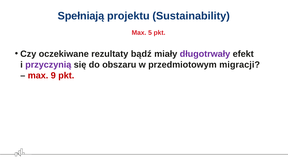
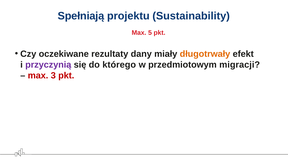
bądź: bądź -> dany
długotrwały colour: purple -> orange
obszaru: obszaru -> którego
9: 9 -> 3
